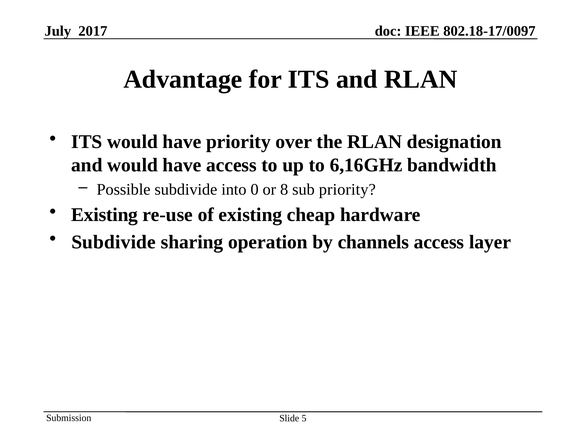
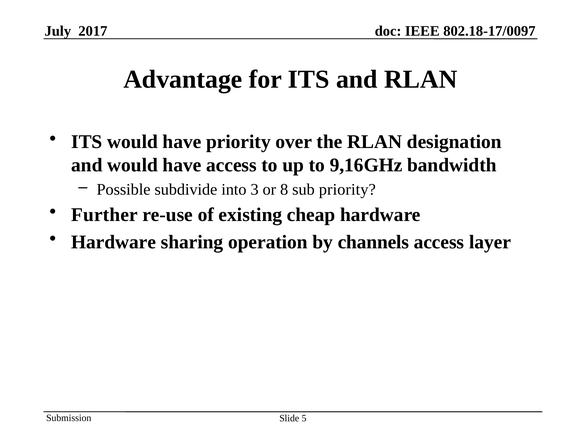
6,16GHz: 6,16GHz -> 9,16GHz
0: 0 -> 3
Existing at (105, 215): Existing -> Further
Subdivide at (114, 242): Subdivide -> Hardware
